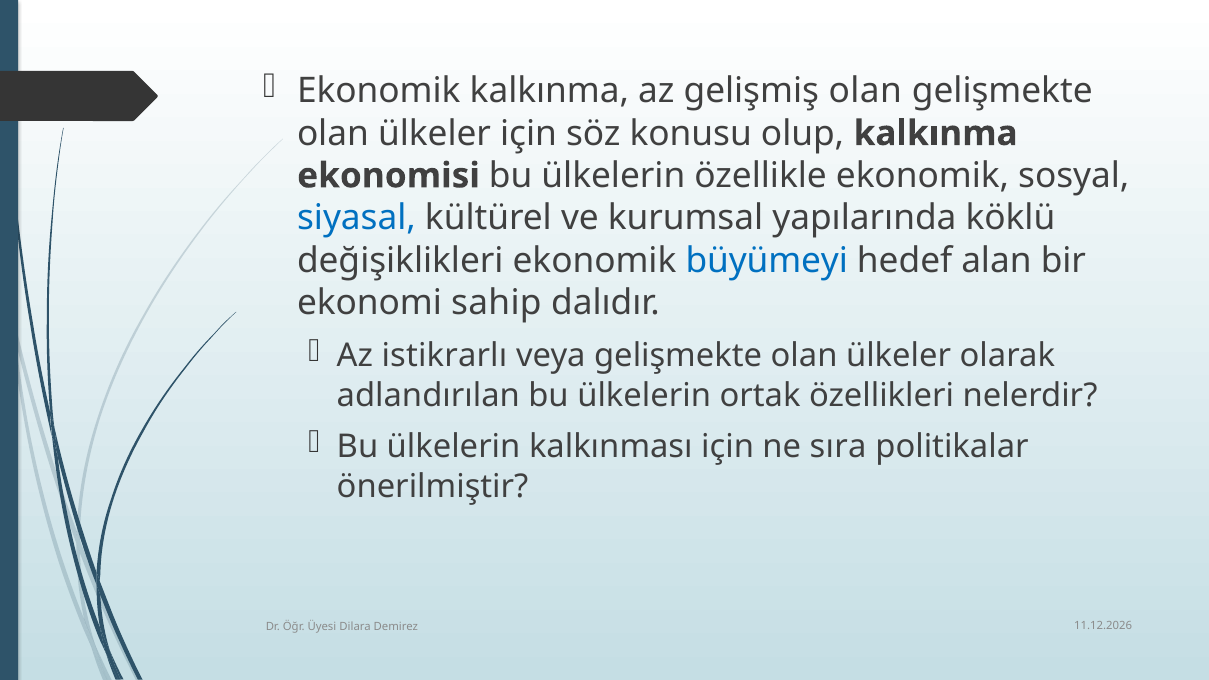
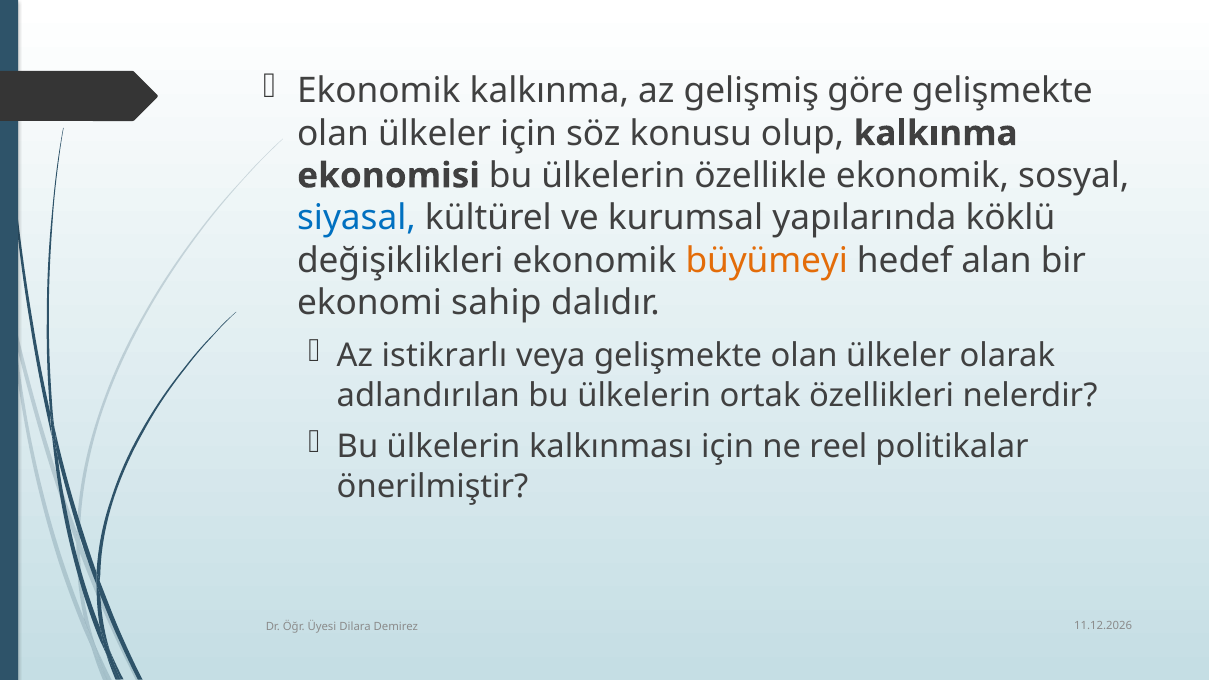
gelişmiş olan: olan -> göre
büyümeyi colour: blue -> orange
sıra: sıra -> reel
